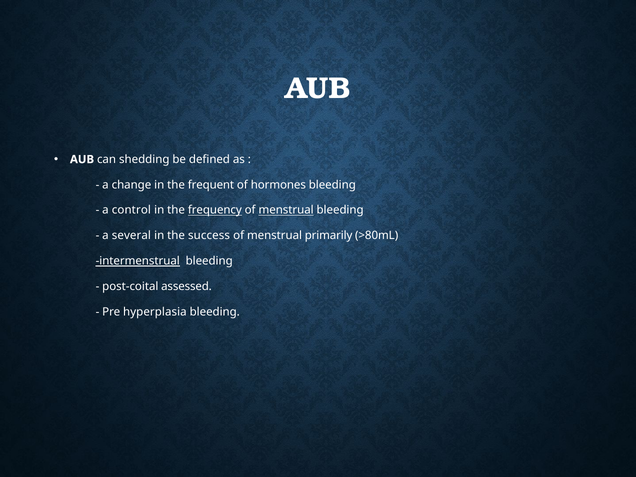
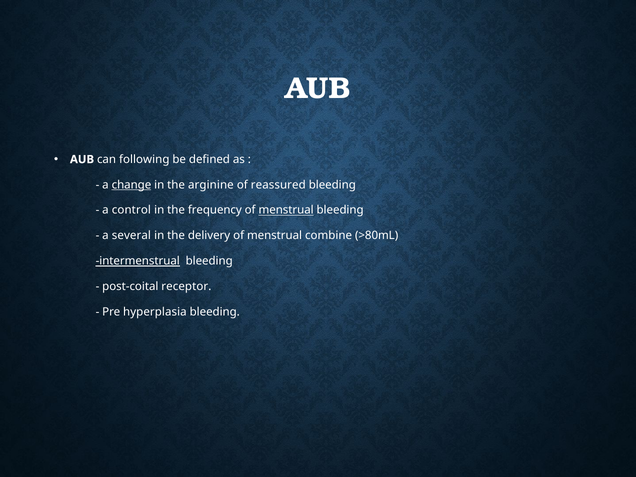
shedding: shedding -> following
change underline: none -> present
frequent: frequent -> arginine
hormones: hormones -> reassured
frequency underline: present -> none
success: success -> delivery
primarily: primarily -> combine
assessed: assessed -> receptor
